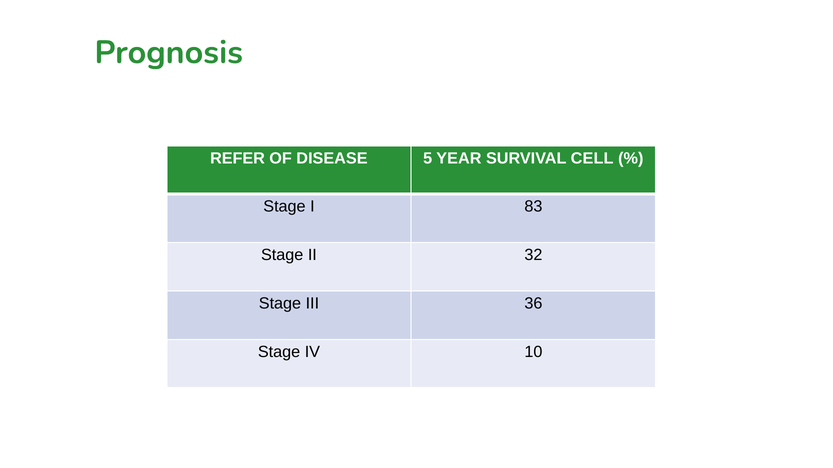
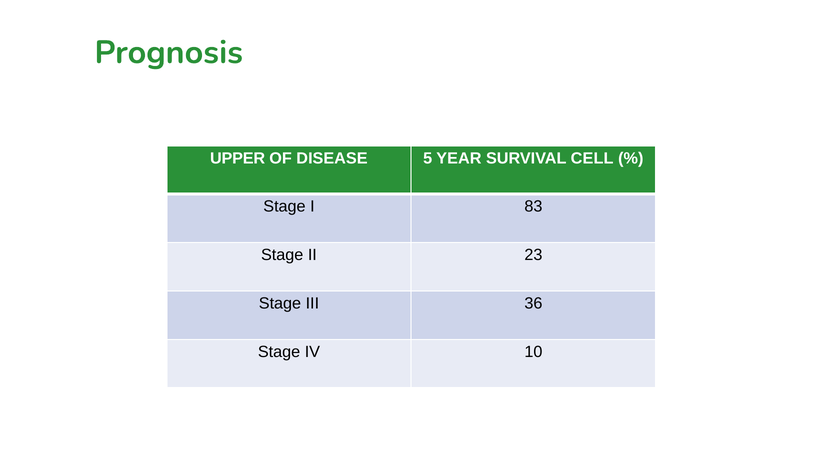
REFER: REFER -> UPPER
32: 32 -> 23
